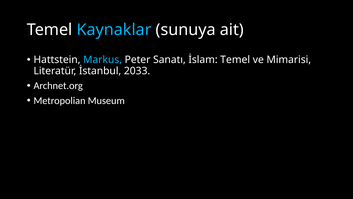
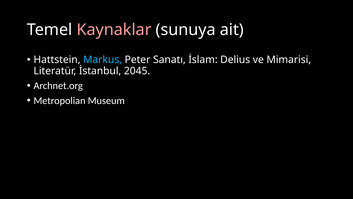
Kaynaklar colour: light blue -> pink
İslam Temel: Temel -> Delius
2033: 2033 -> 2045
